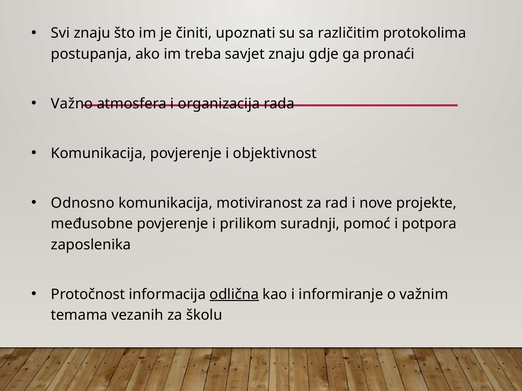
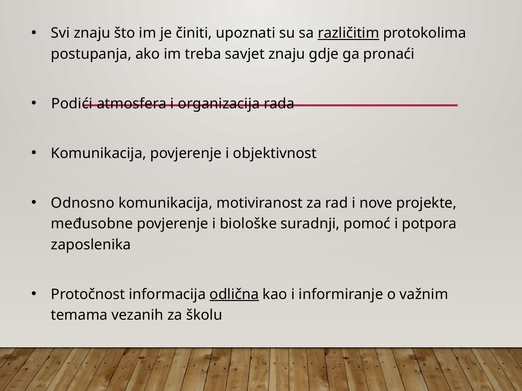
različitim underline: none -> present
Važno: Važno -> Podići
prilikom: prilikom -> biološke
